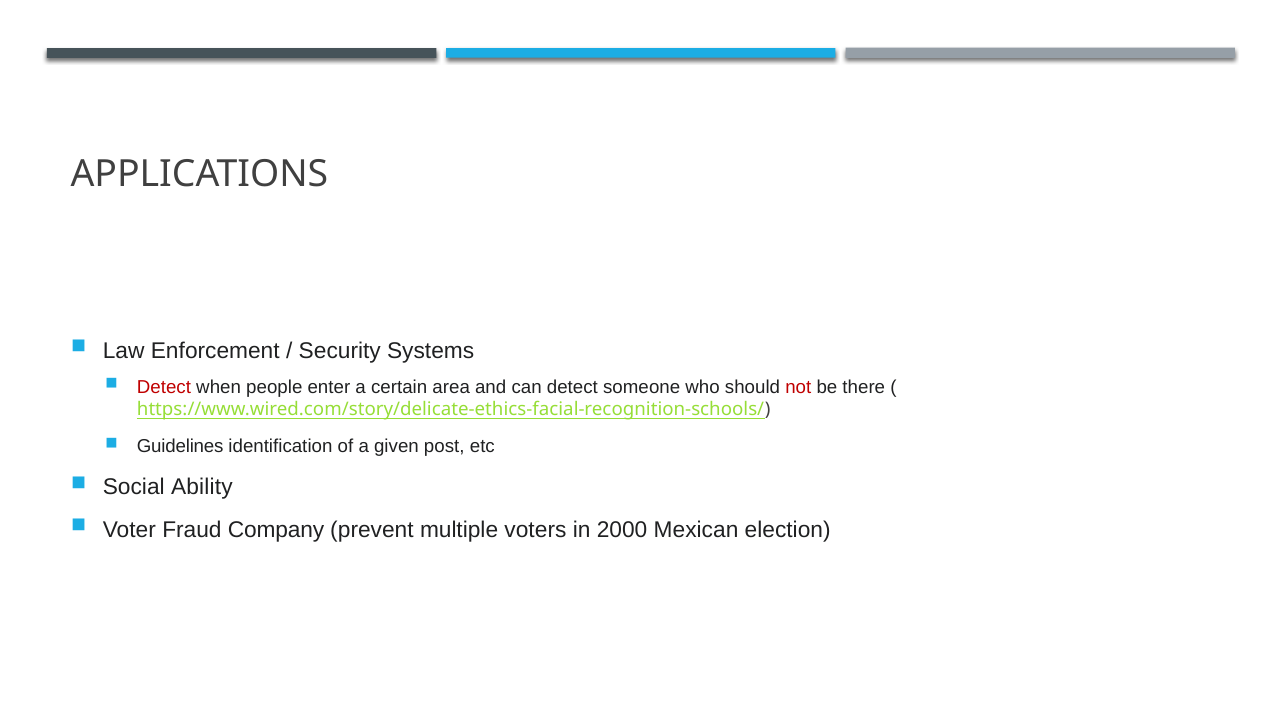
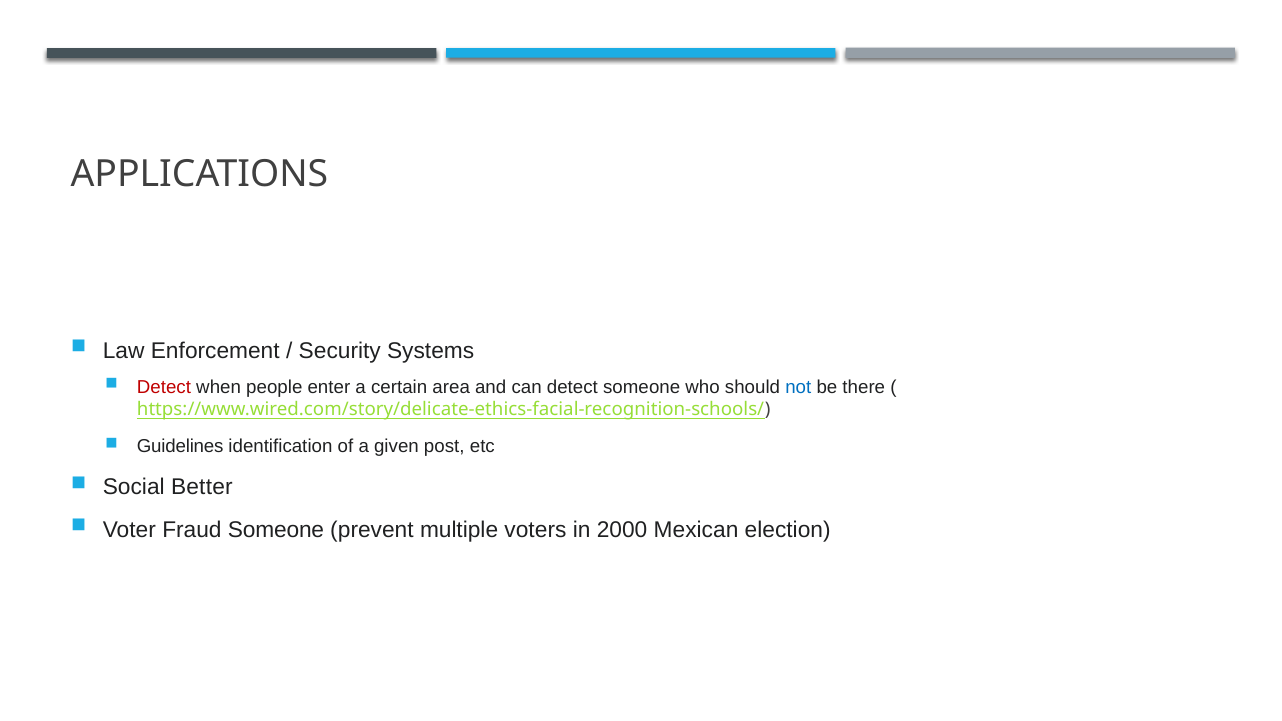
not colour: red -> blue
Ability: Ability -> Better
Fraud Company: Company -> Someone
